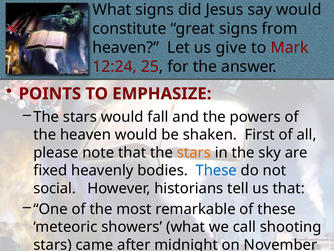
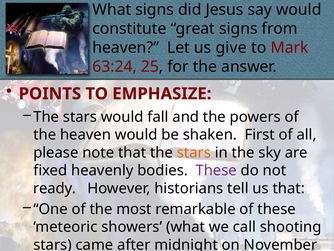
12:24: 12:24 -> 63:24
These at (216, 170) colour: blue -> purple
social: social -> ready
